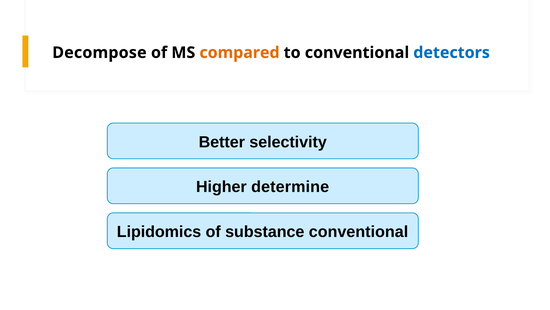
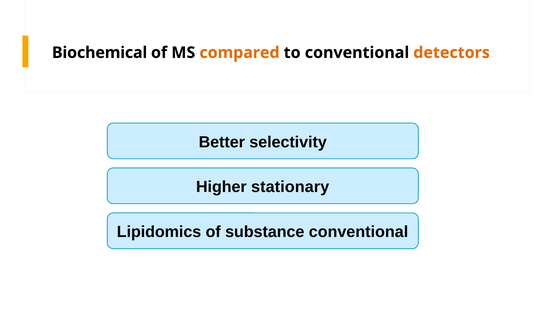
Decompose: Decompose -> Biochemical
detectors colour: blue -> orange
determine: determine -> stationary
